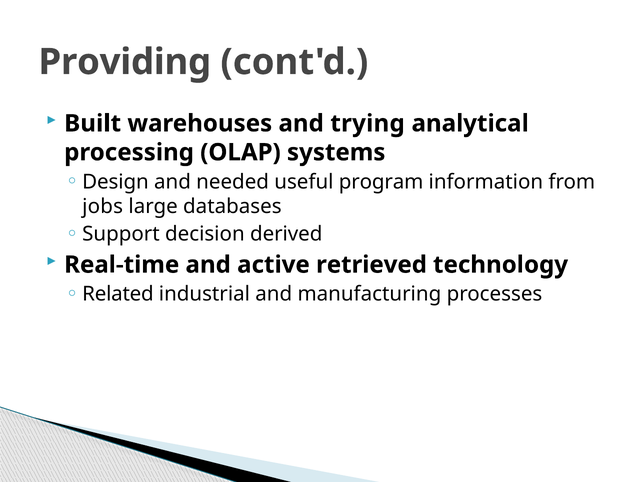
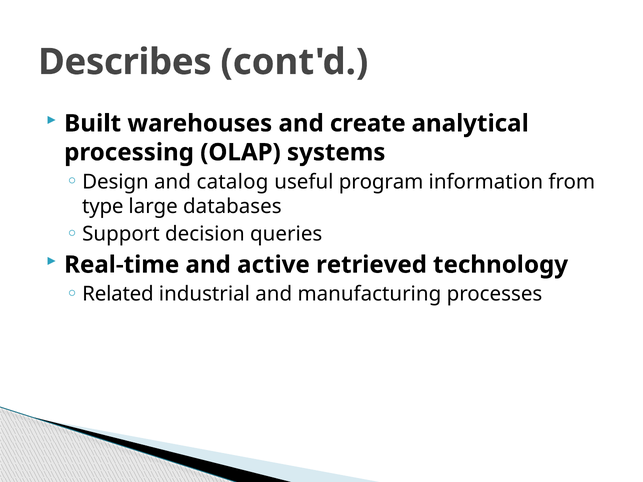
Providing: Providing -> Describes
trying: trying -> create
needed: needed -> catalog
jobs: jobs -> type
derived: derived -> queries
